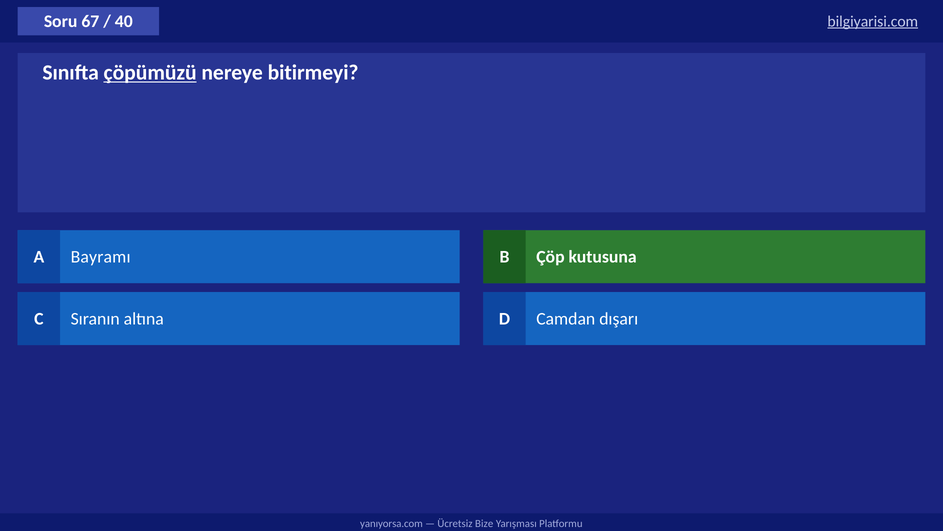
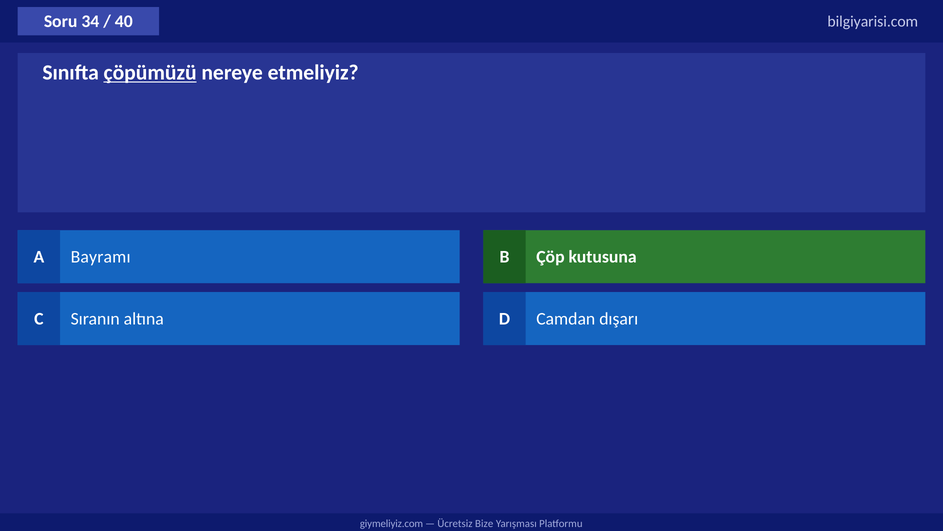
67: 67 -> 34
bilgiyarisi.com underline: present -> none
bitirmeyi: bitirmeyi -> etmeliyiz
yanıyorsa.com: yanıyorsa.com -> giymeliyiz.com
